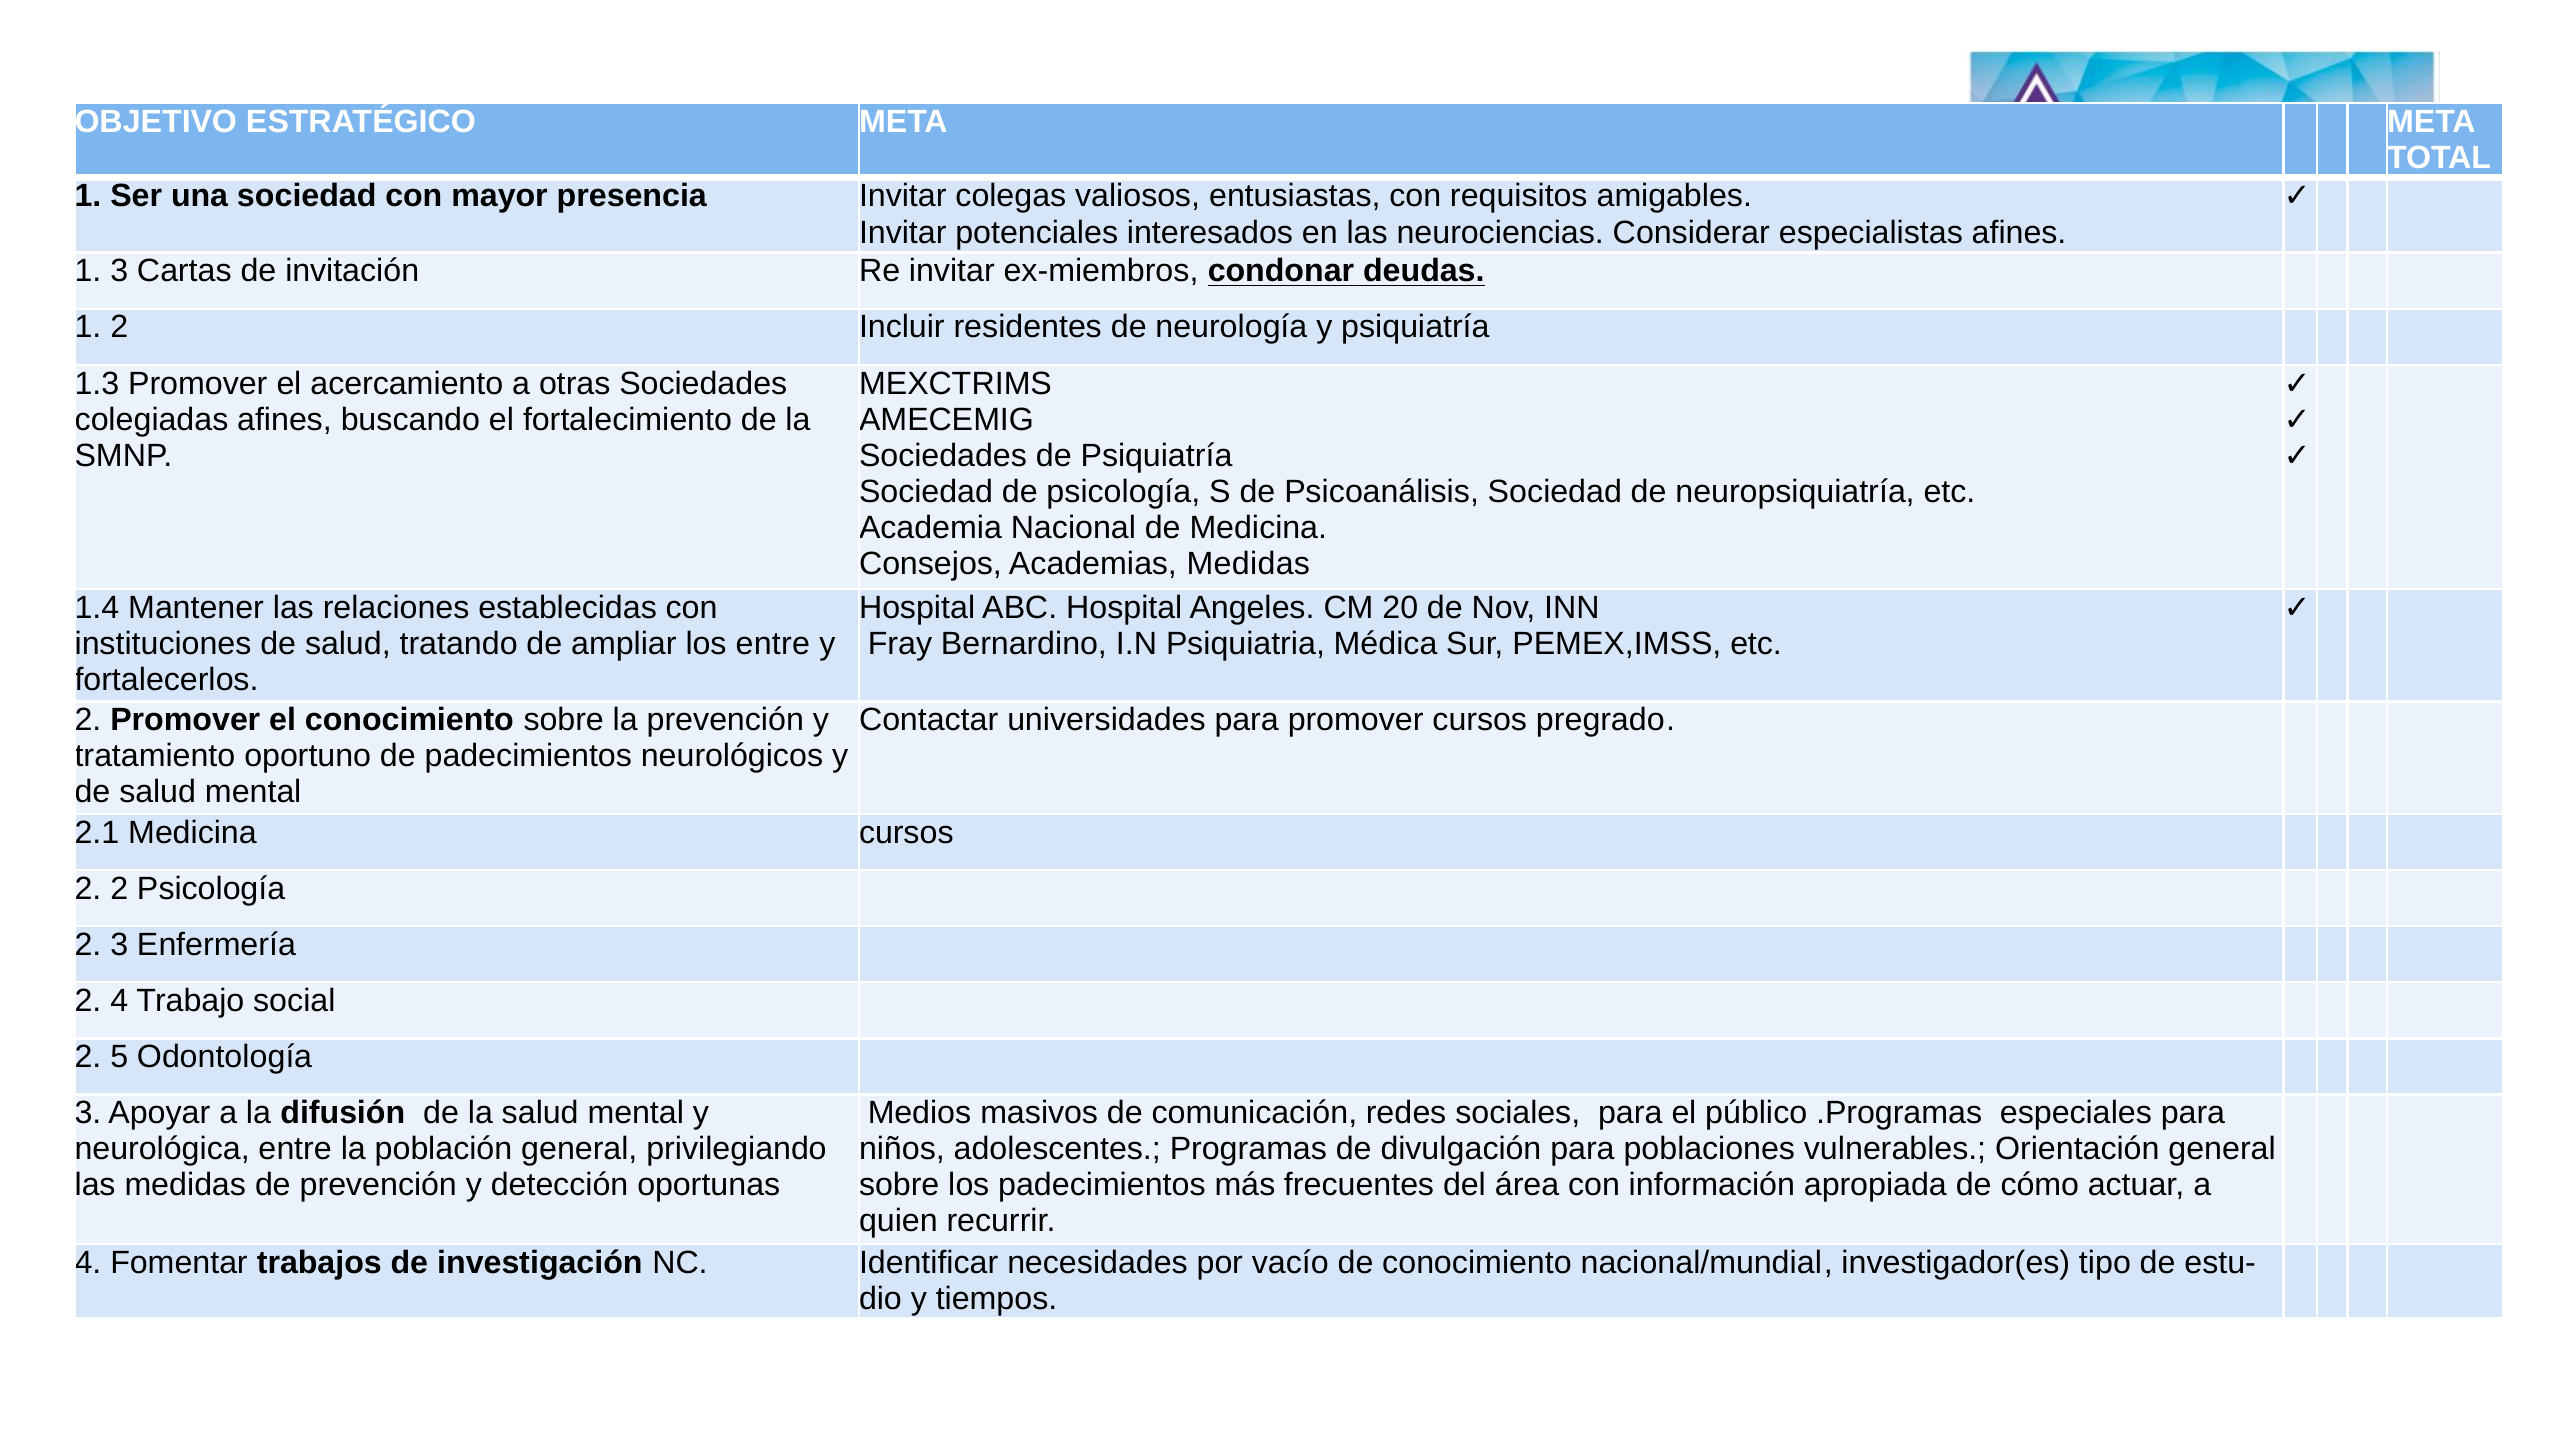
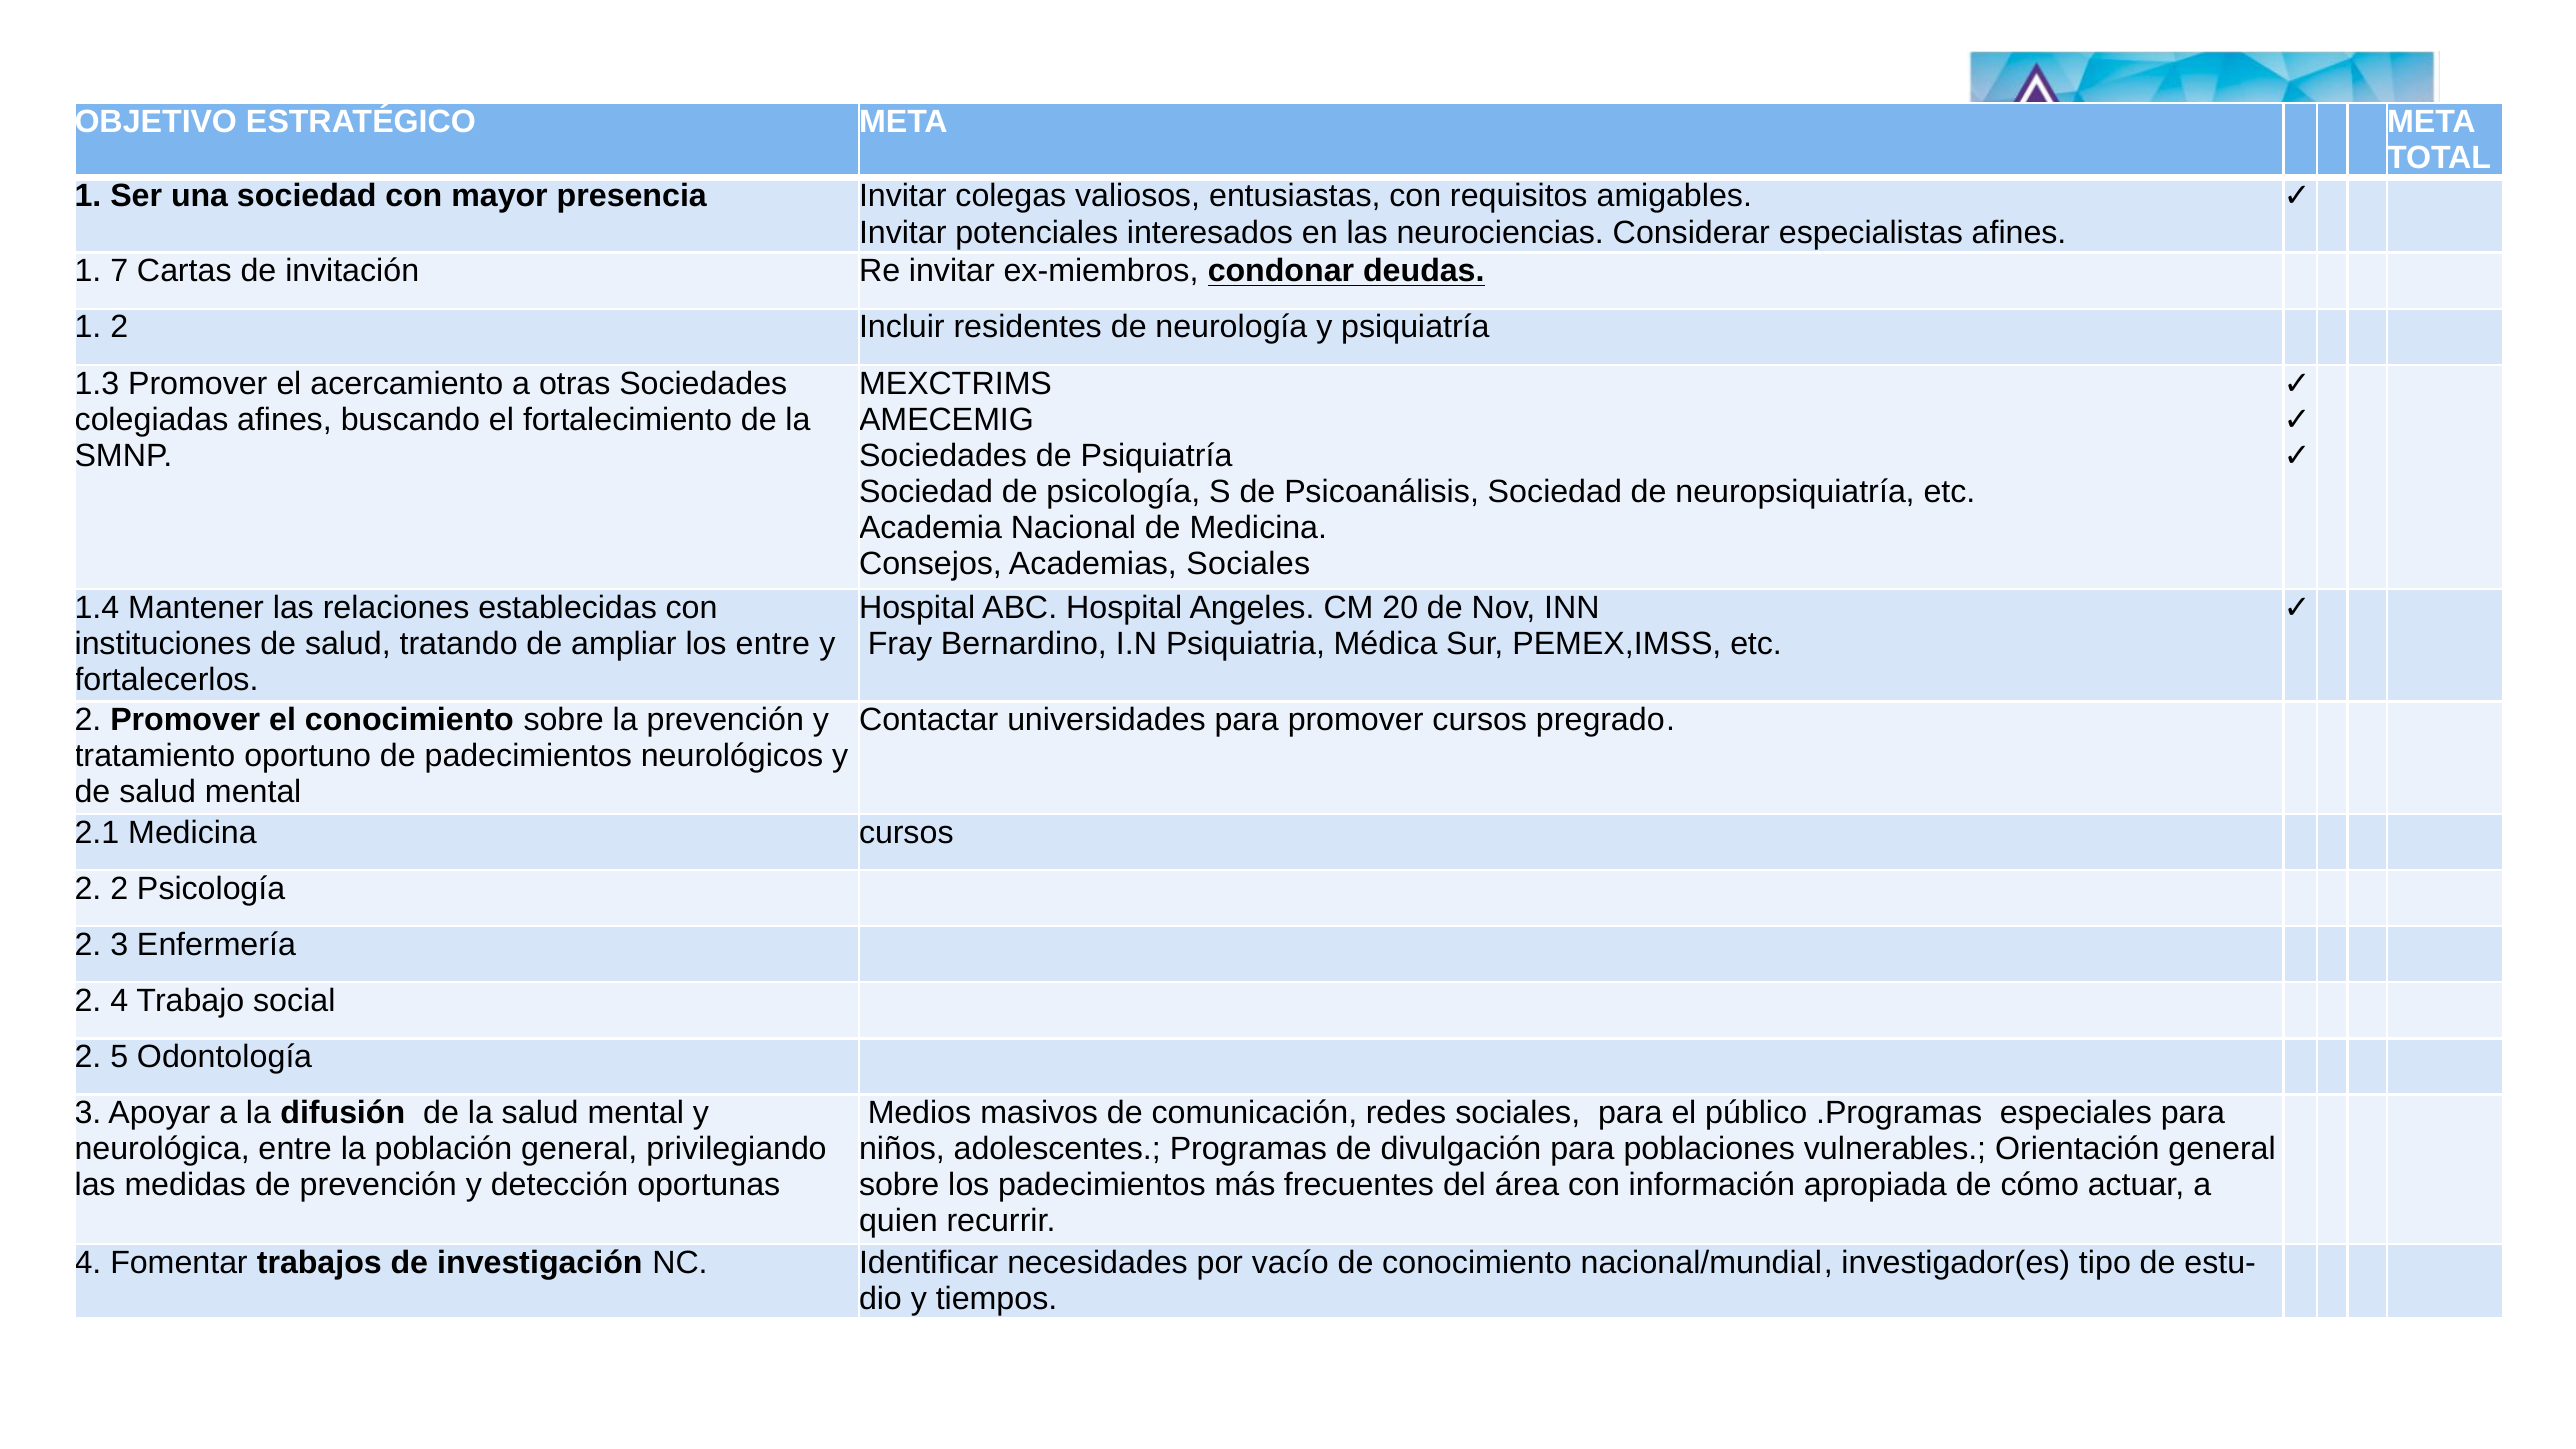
1 3: 3 -> 7
Academias Medidas: Medidas -> Sociales
